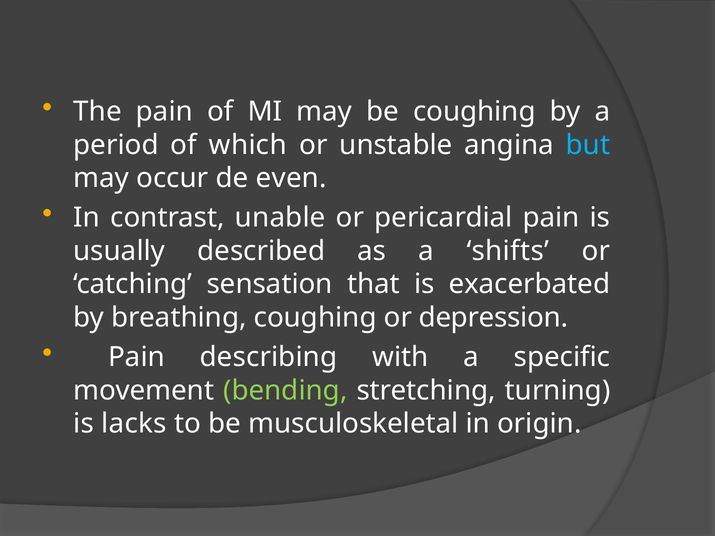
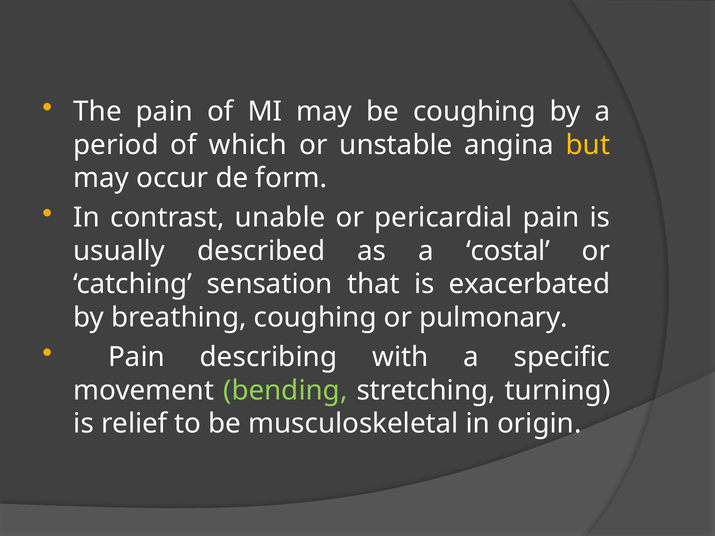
but colour: light blue -> yellow
even: even -> form
shifts: shifts -> costal
depression: depression -> pulmonary
lacks: lacks -> relief
